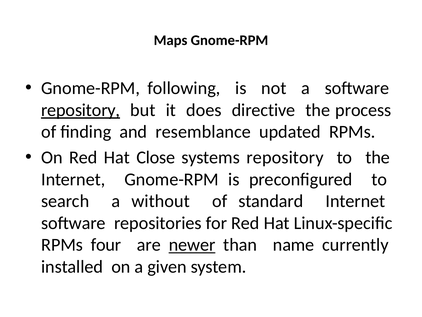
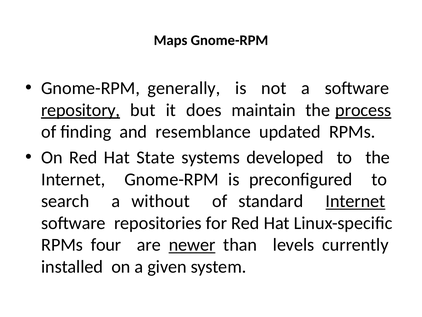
following: following -> generally
directive: directive -> maintain
process underline: none -> present
Close: Close -> State
systems repository: repository -> developed
Internet at (355, 201) underline: none -> present
name: name -> levels
